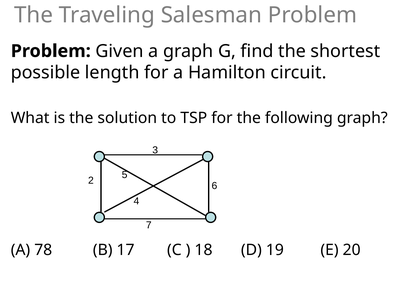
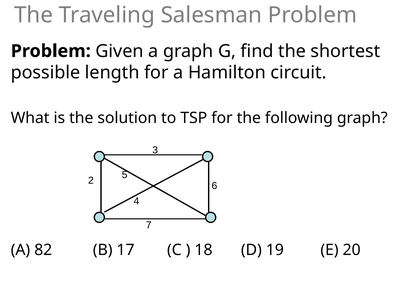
78: 78 -> 82
